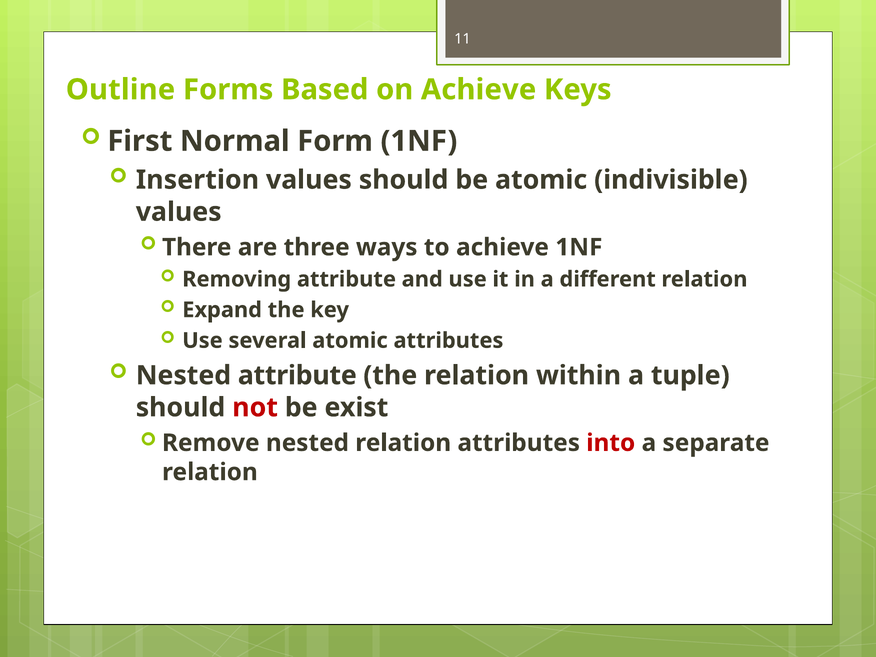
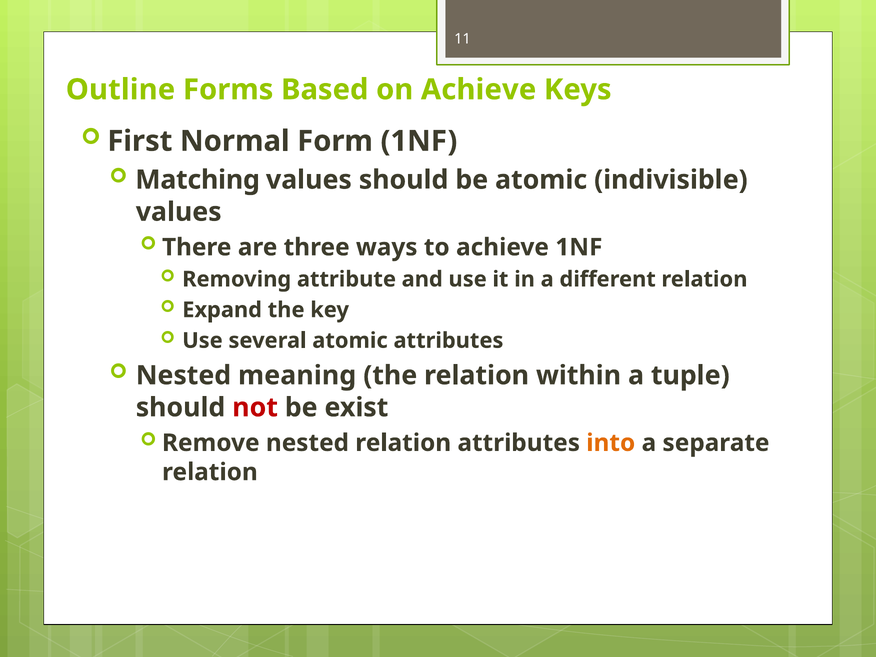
Insertion: Insertion -> Matching
Nested attribute: attribute -> meaning
into colour: red -> orange
